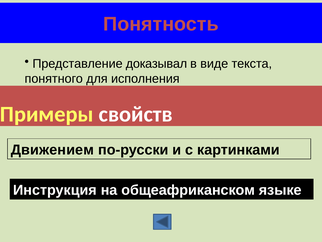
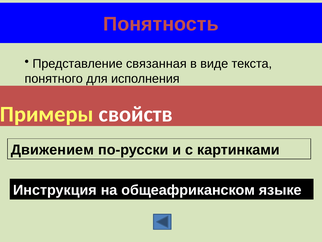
доказывал: доказывал -> связанная
